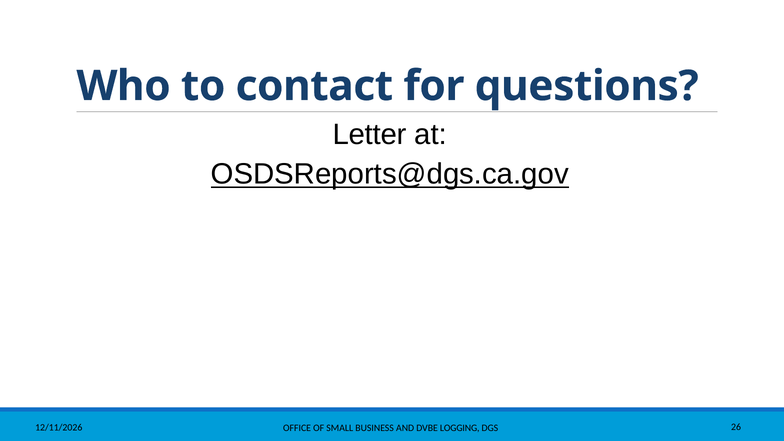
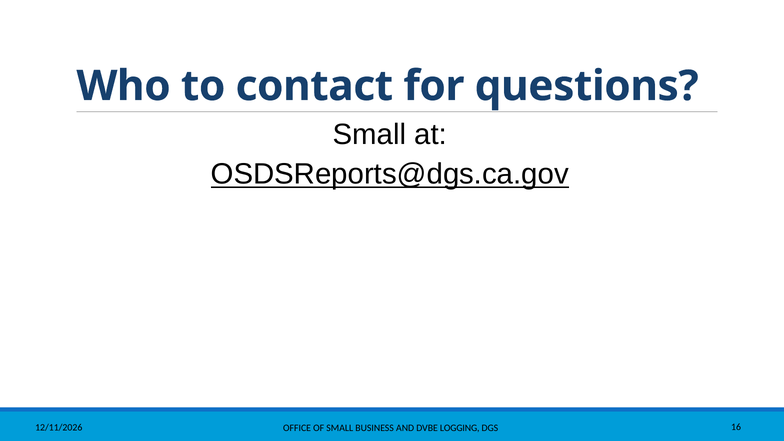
Letter at (370, 134): Letter -> Small
26: 26 -> 16
